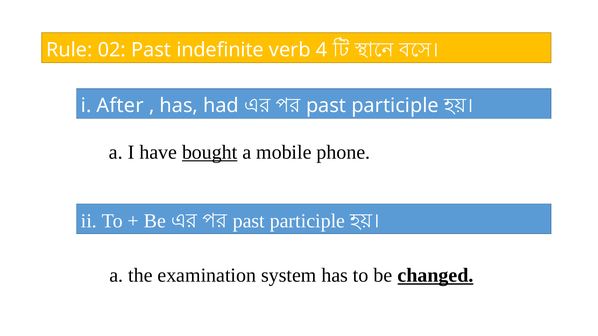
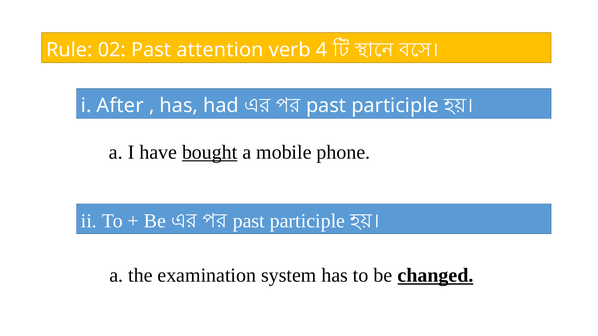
indefinite: indefinite -> attention
